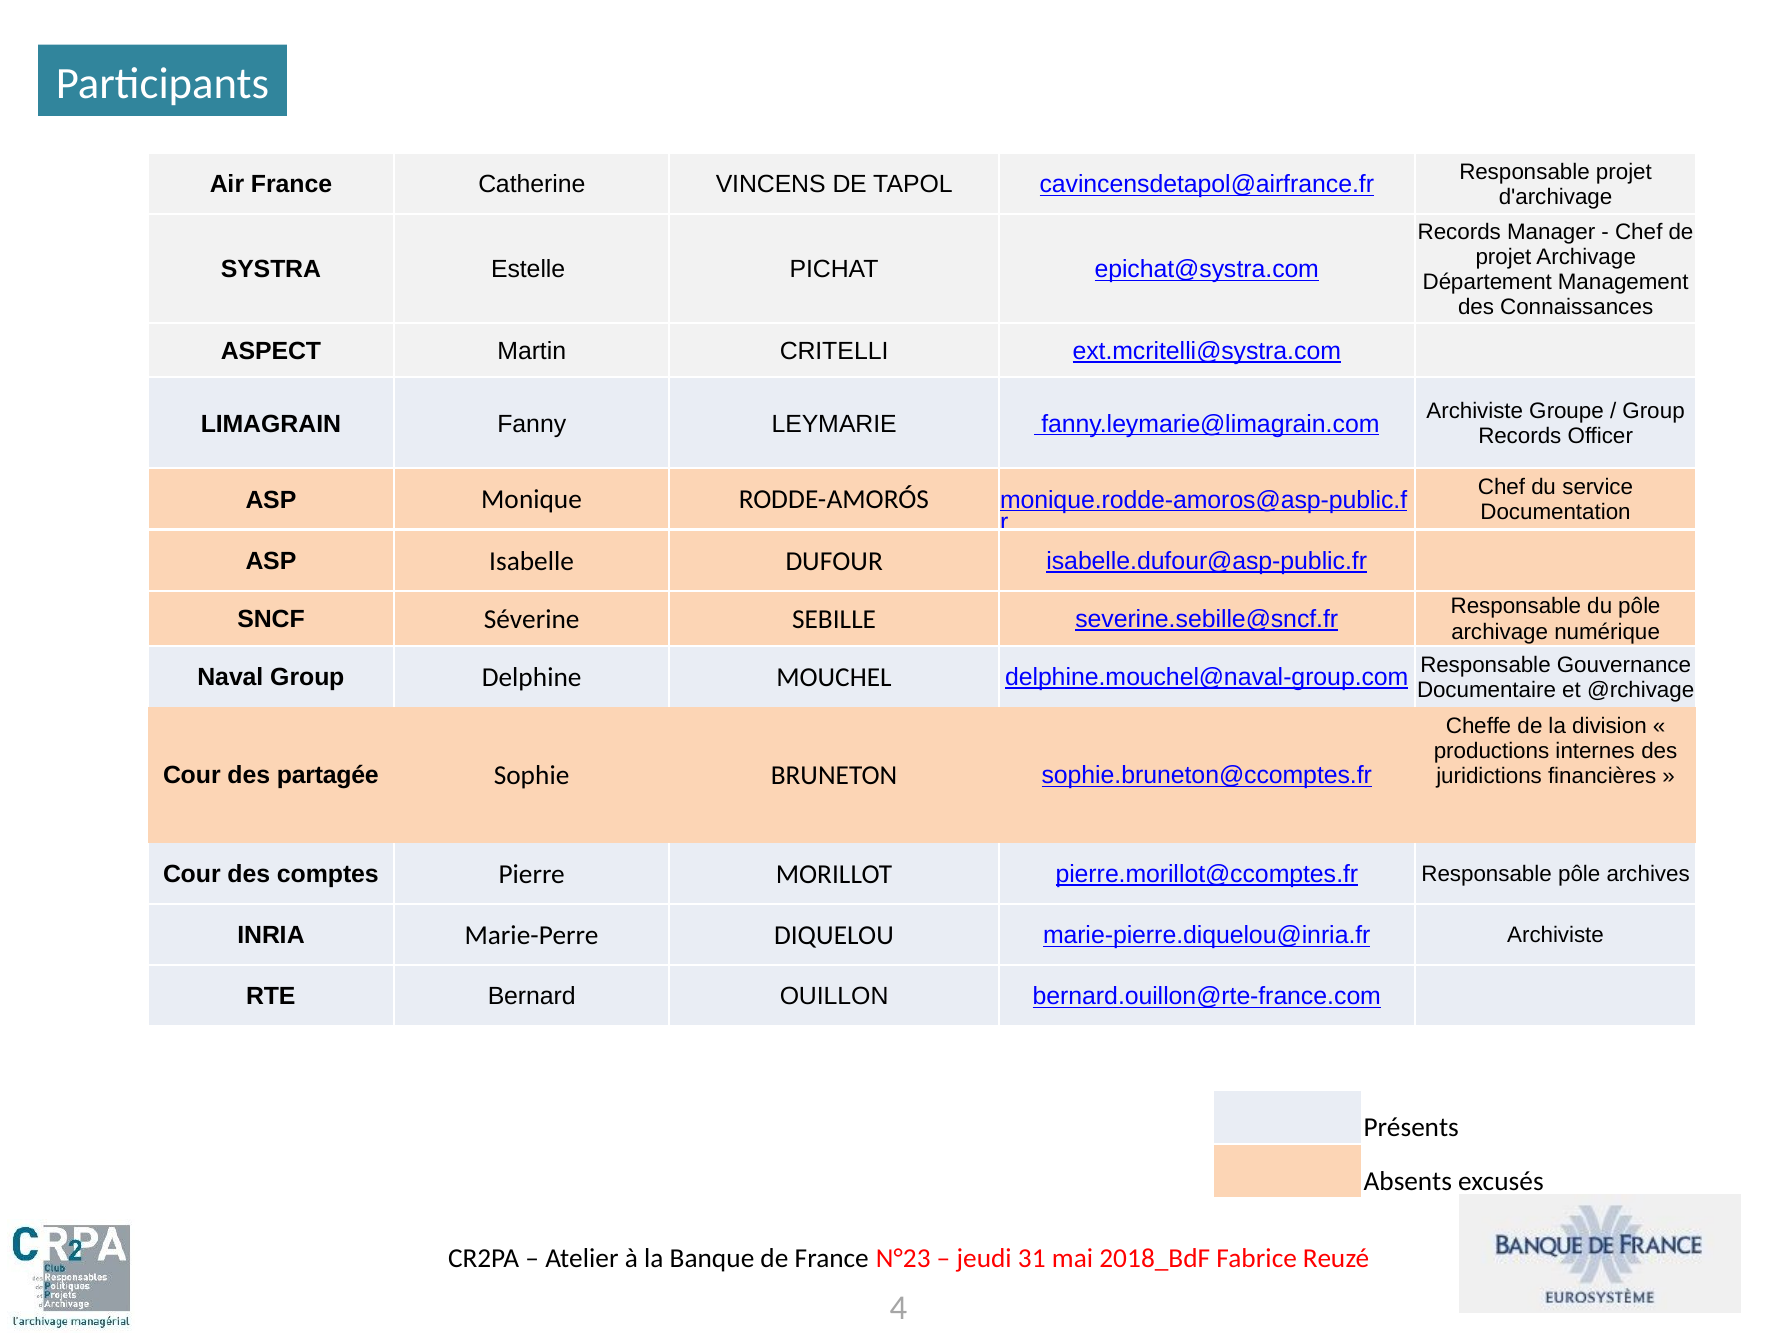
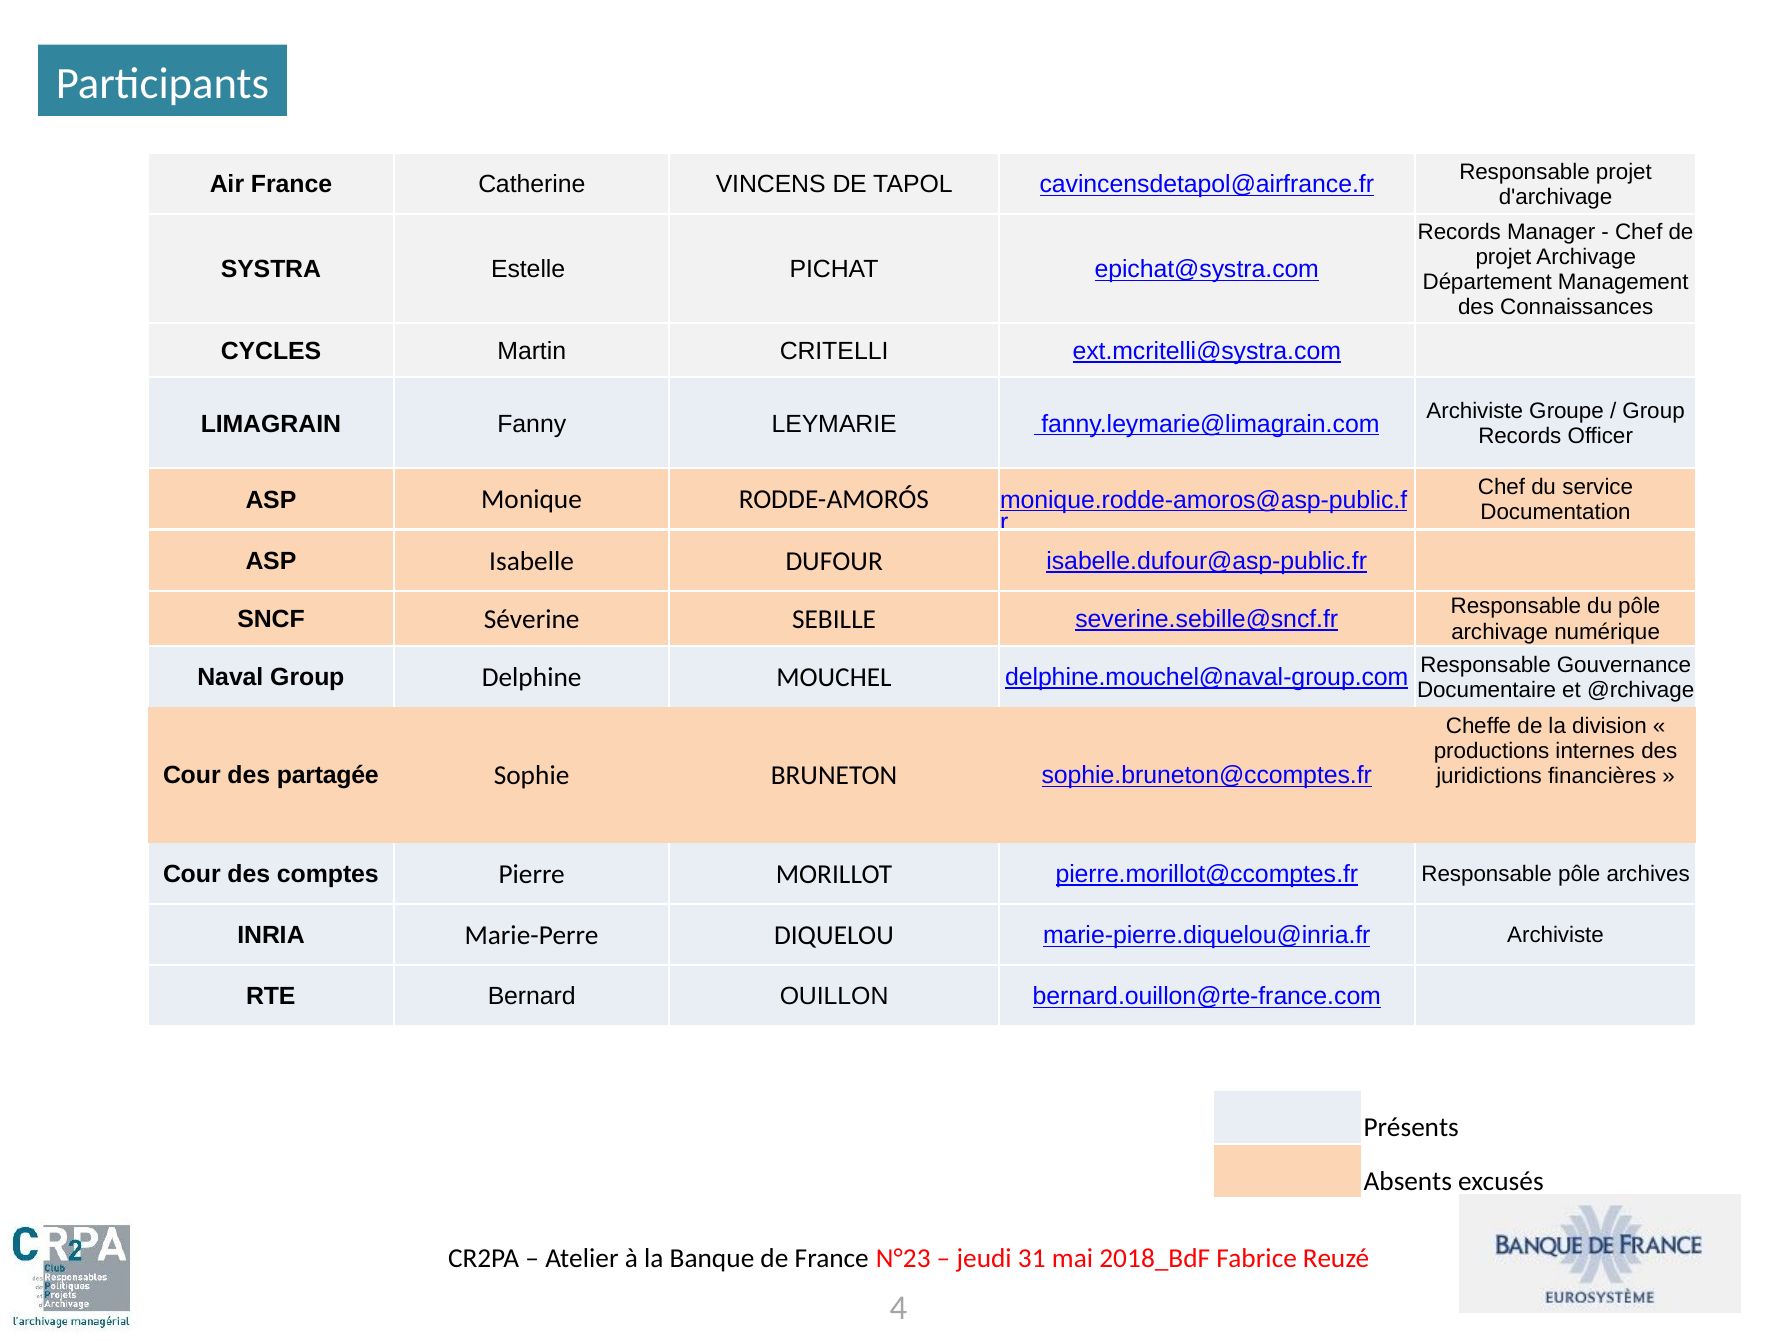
ASPECT: ASPECT -> CYCLES
